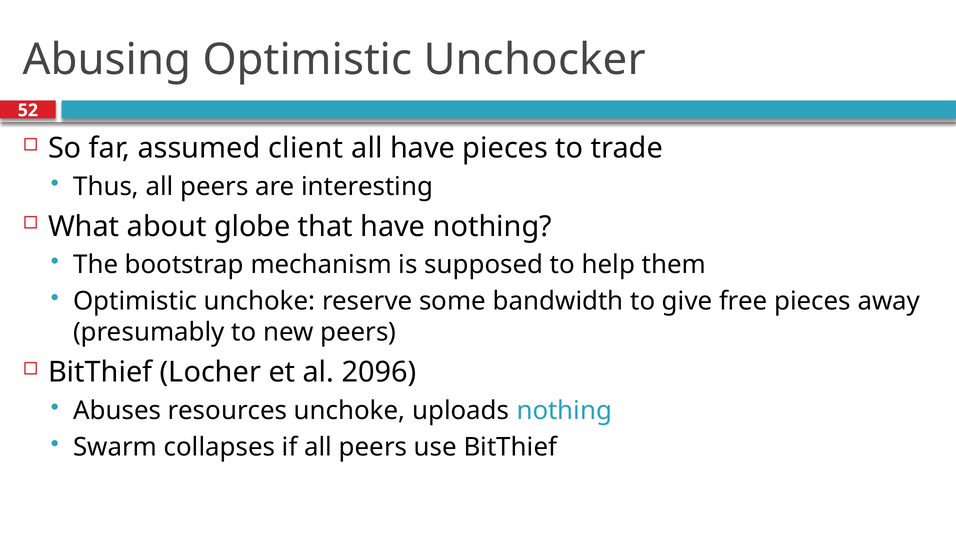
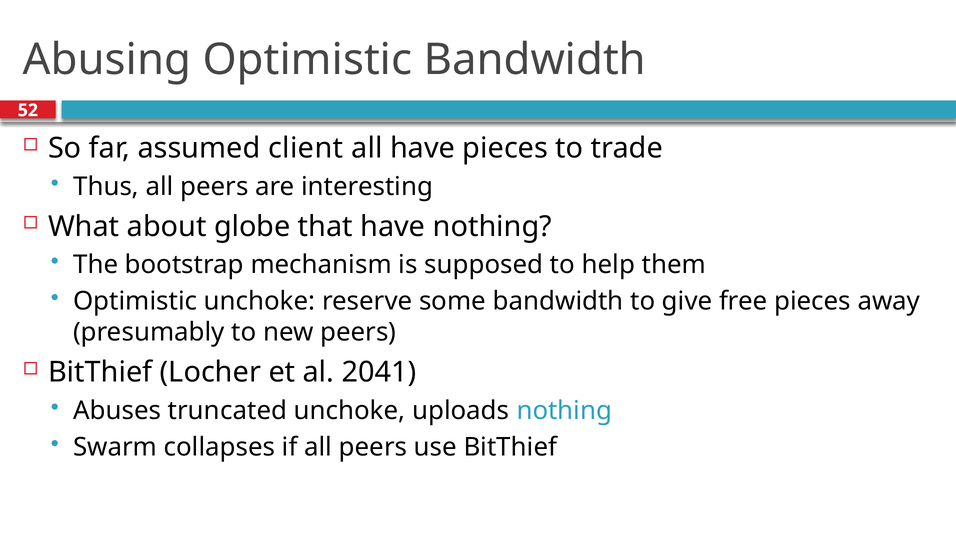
Optimistic Unchocker: Unchocker -> Bandwidth
2096: 2096 -> 2041
resources: resources -> truncated
